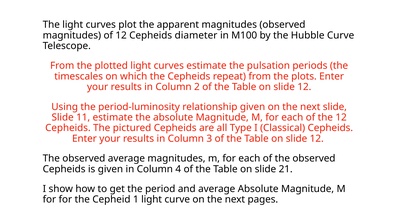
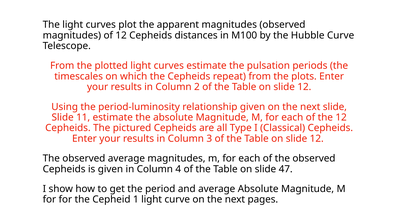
diameter: diameter -> distances
21: 21 -> 47
